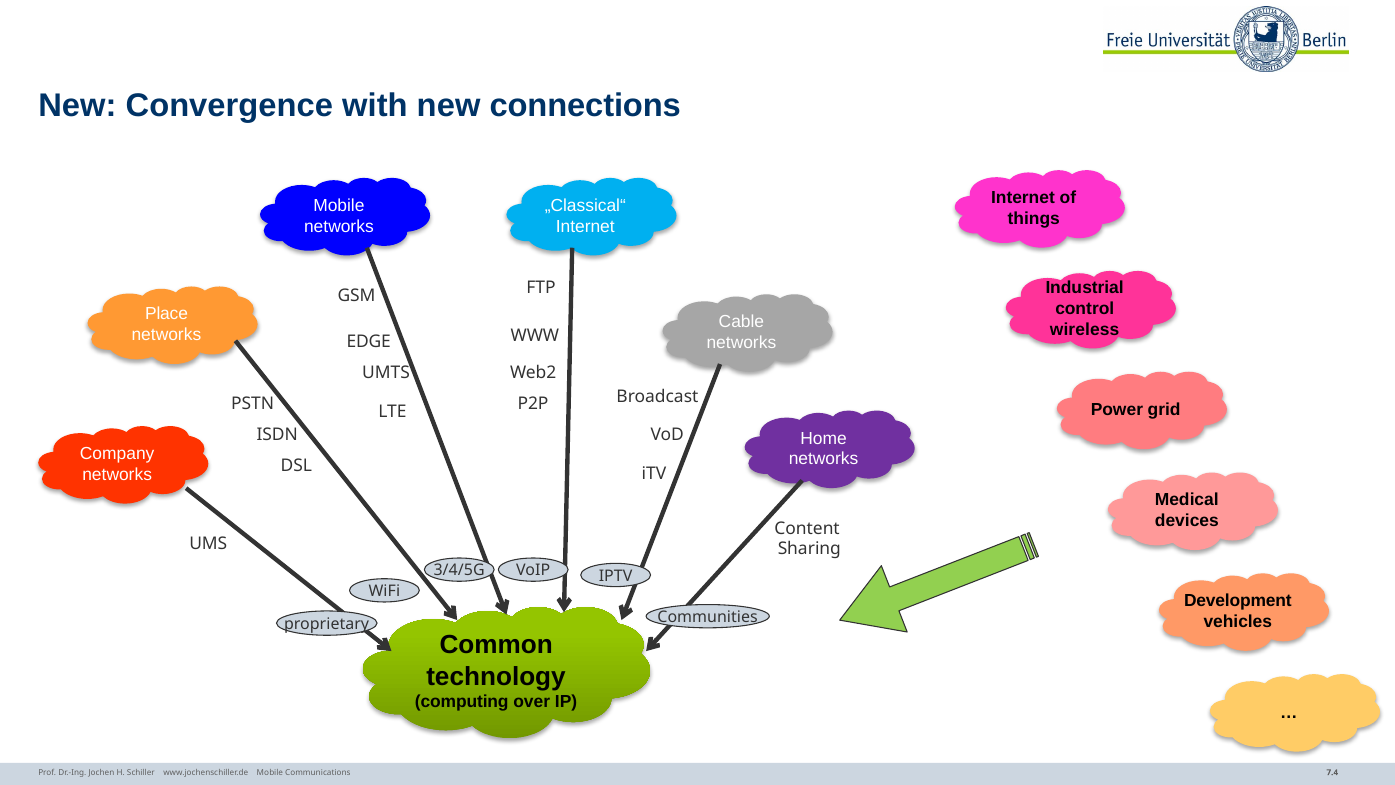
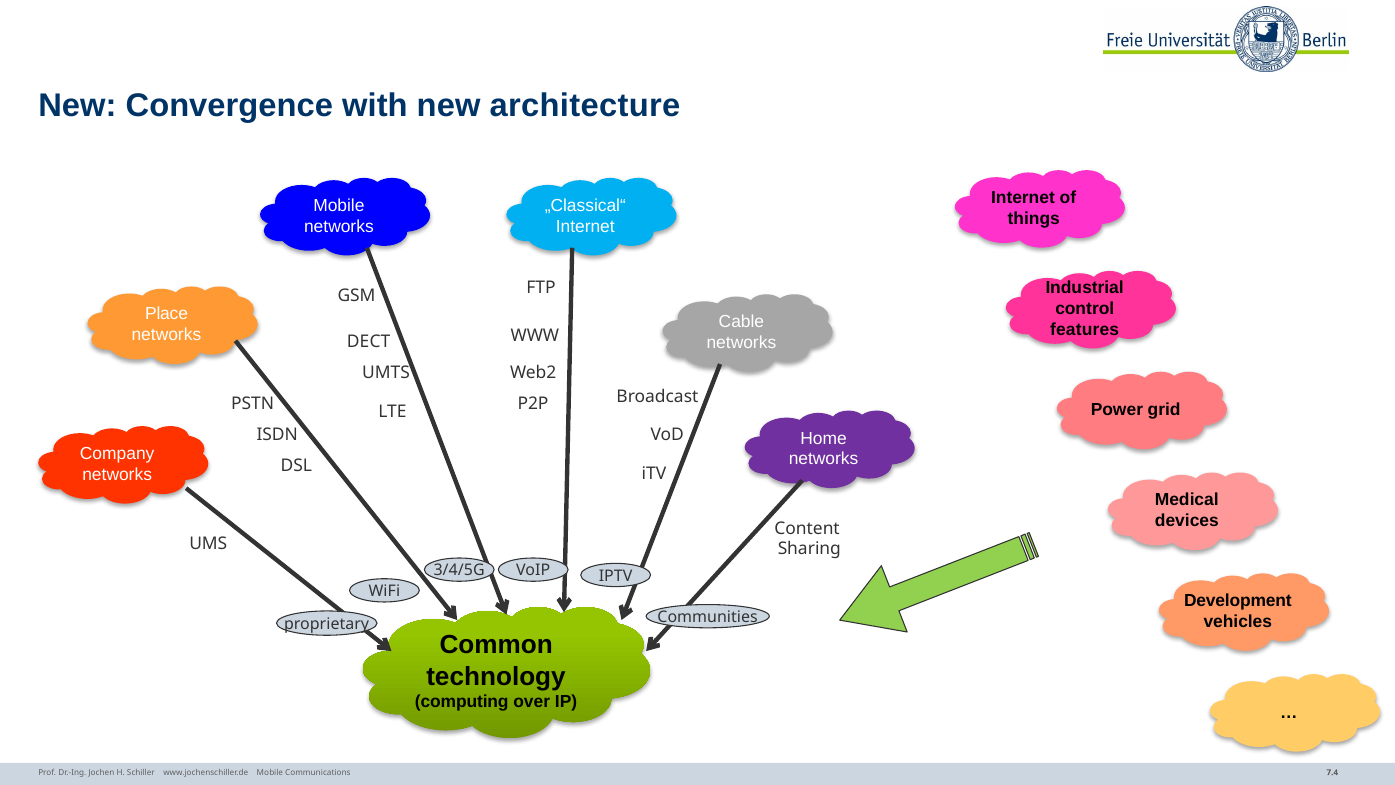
connections: connections -> architecture
wireless: wireless -> features
EDGE: EDGE -> DECT
